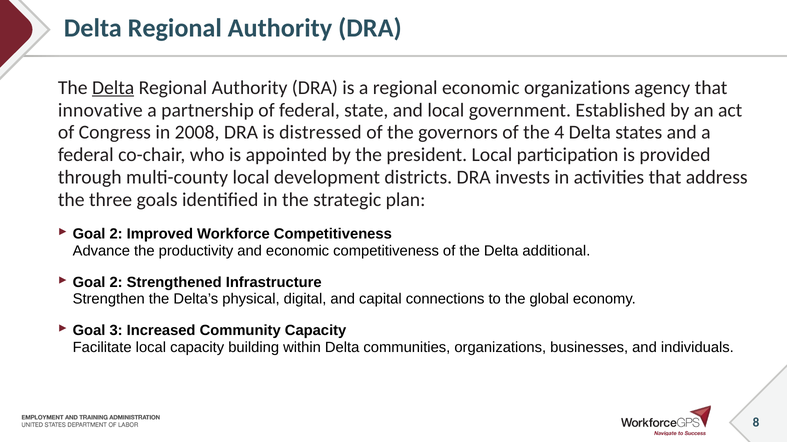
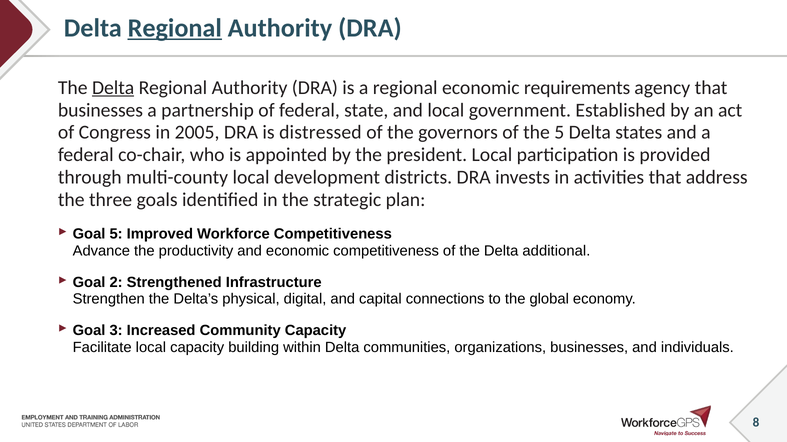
Regional at (175, 28) underline: none -> present
economic organizations: organizations -> requirements
innovative at (100, 110): innovative -> businesses
2008: 2008 -> 2005
the 4: 4 -> 5
2 at (116, 234): 2 -> 5
